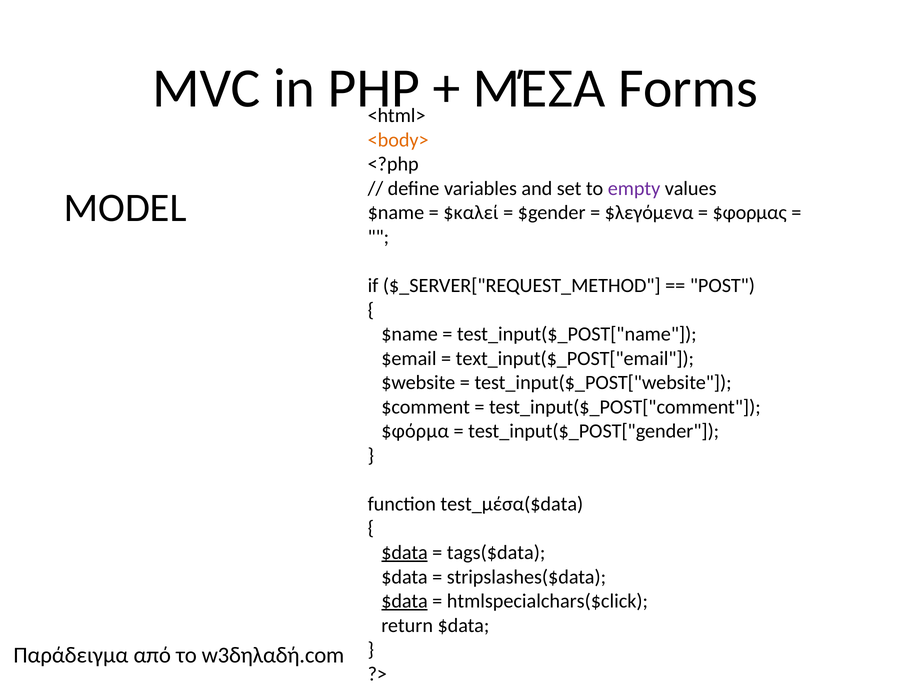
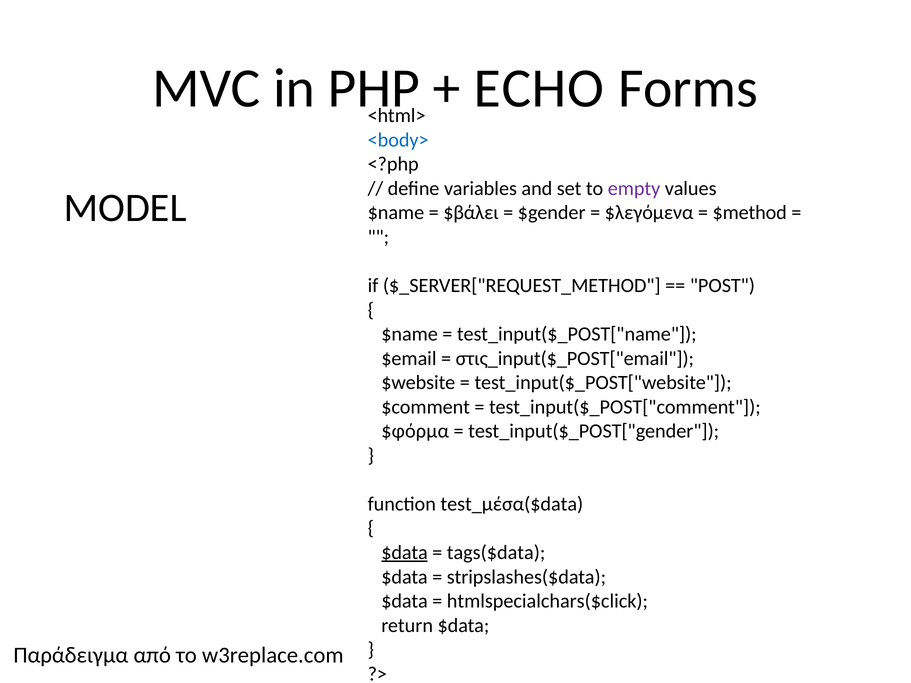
ΜΈΣΑ: ΜΈΣΑ -> ECHO
<body> colour: orange -> blue
$καλεί: $καλεί -> $βάλει
$φορμας: $φορμας -> $method
text_input($_POST["email: text_input($_POST["email -> στις_input($_POST["email
$data at (405, 601) underline: present -> none
w3δηλαδή.com: w3δηλαδή.com -> w3replace.com
